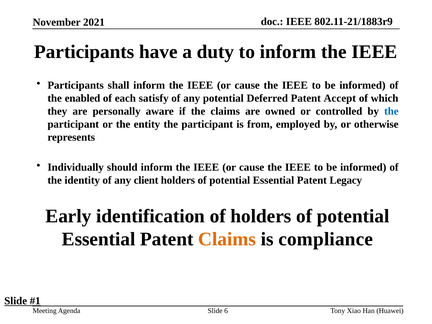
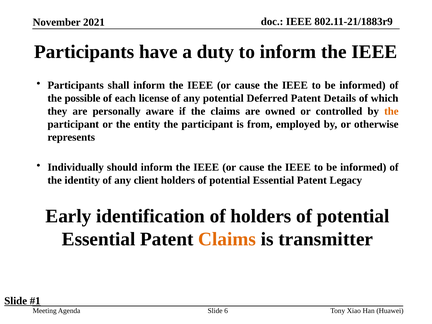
enabled: enabled -> possible
satisfy: satisfy -> license
Accept: Accept -> Details
the at (391, 111) colour: blue -> orange
compliance: compliance -> transmitter
